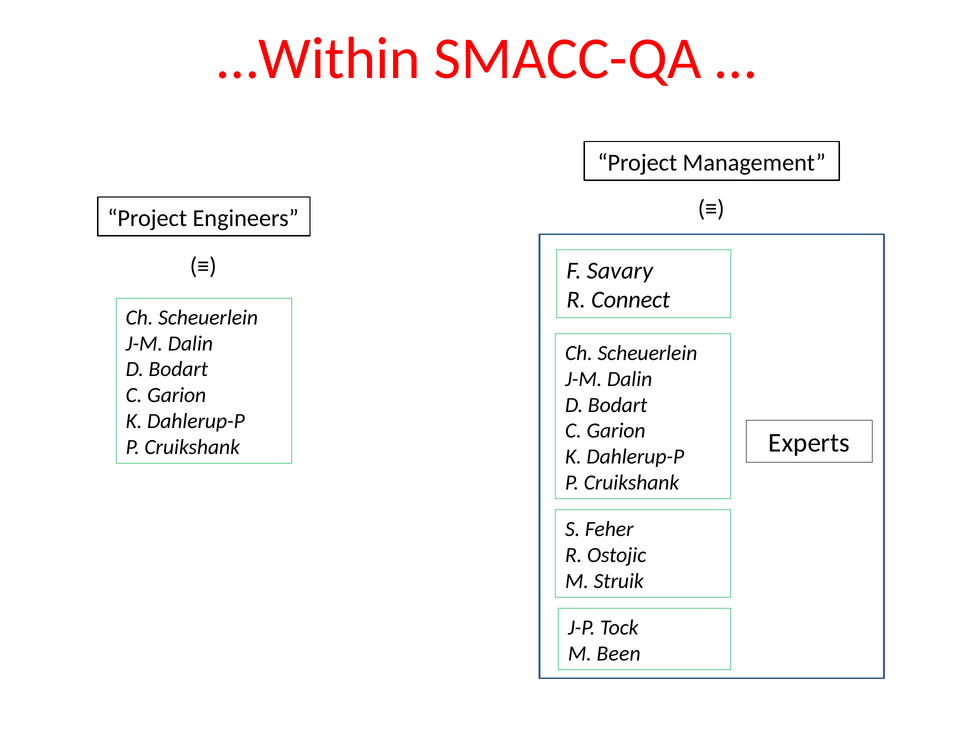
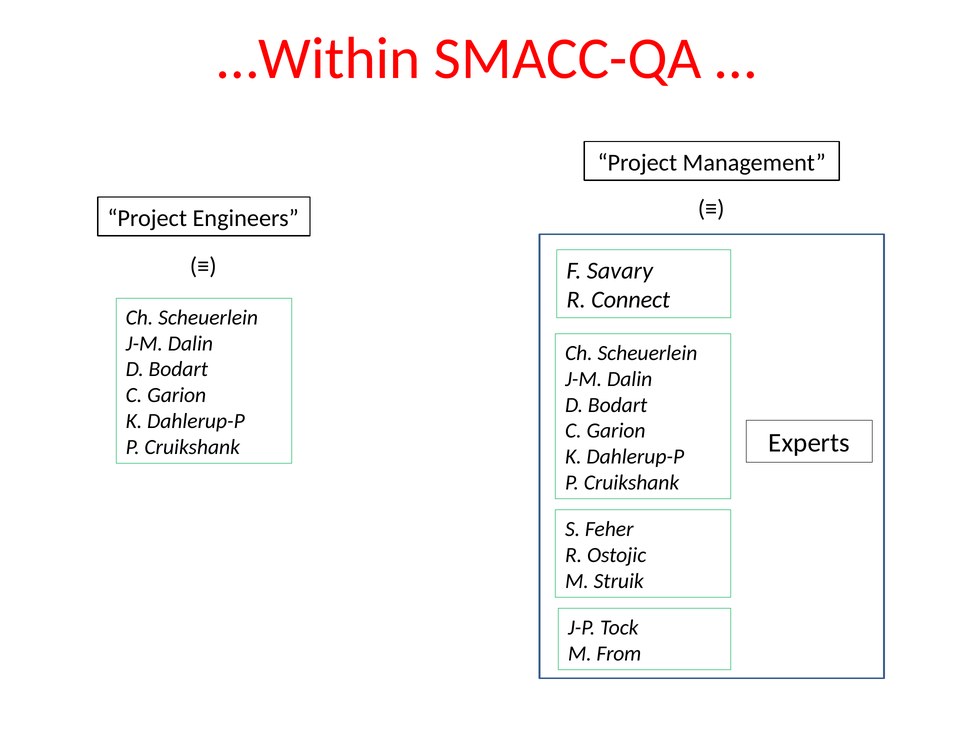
Been: Been -> From
